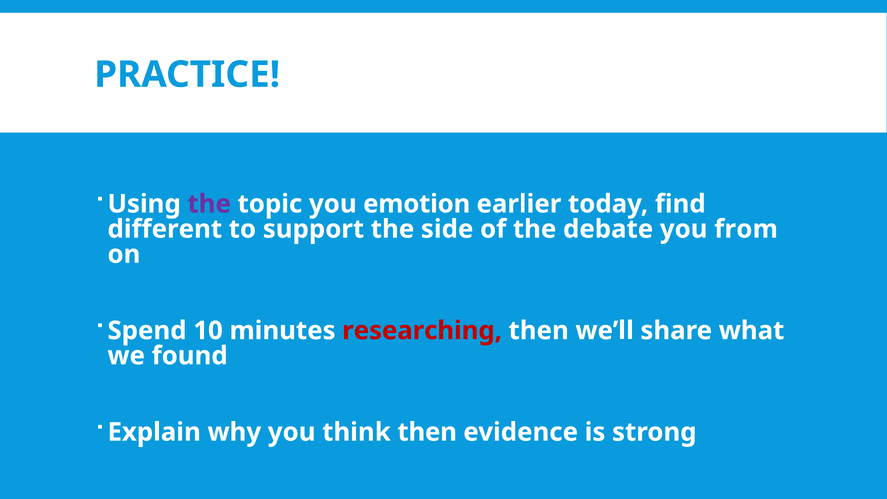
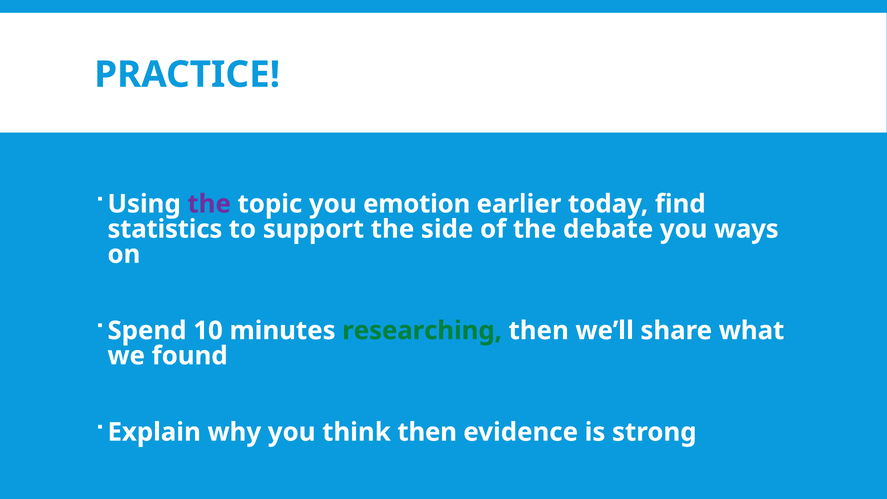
different: different -> statistics
from: from -> ways
researching colour: red -> green
